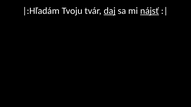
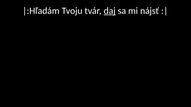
nájsť underline: present -> none
